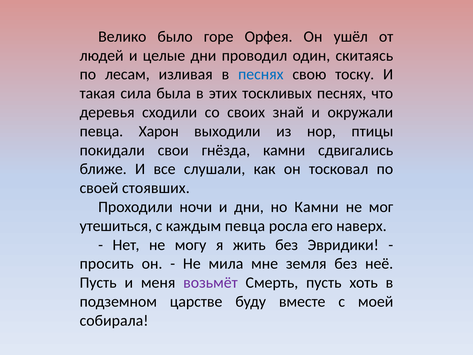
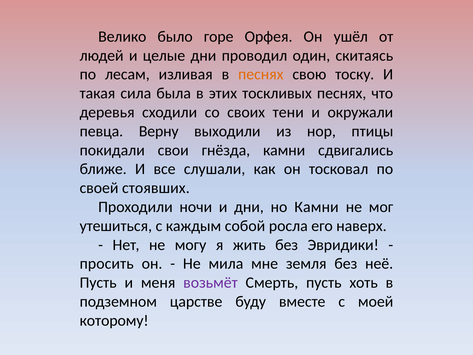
песнях at (261, 74) colour: blue -> orange
знай: знай -> тени
Харон: Харон -> Верну
каждым певца: певца -> собой
собирала: собирала -> которому
